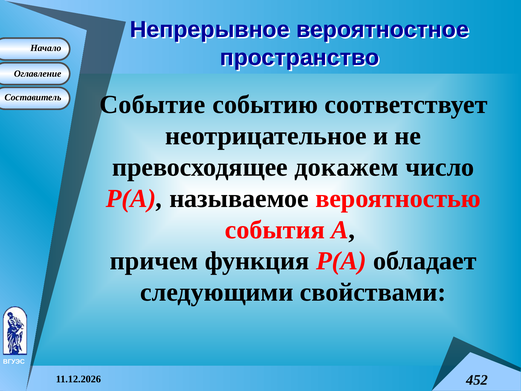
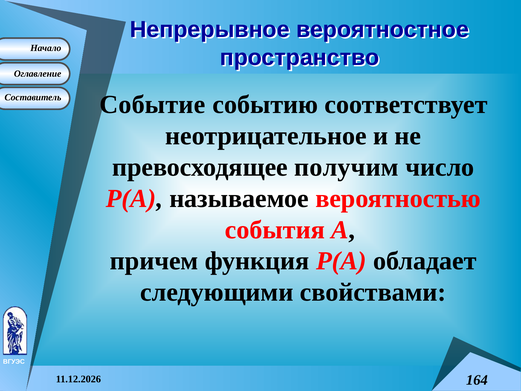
докажем: докажем -> получим
452: 452 -> 164
